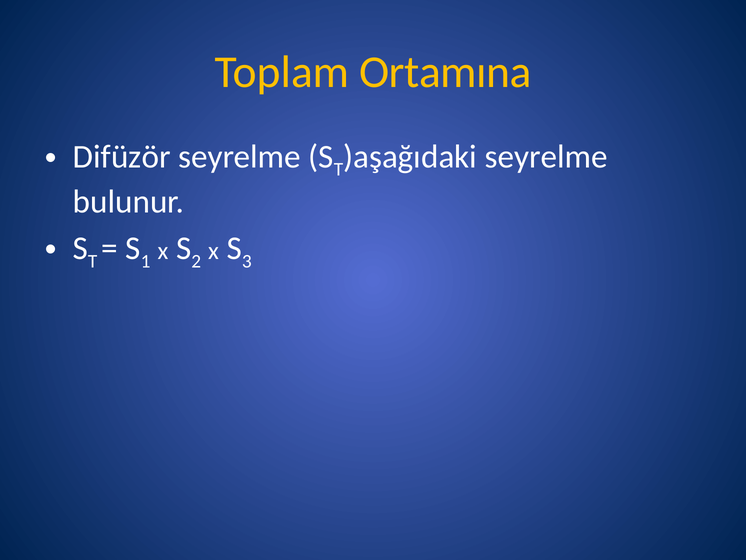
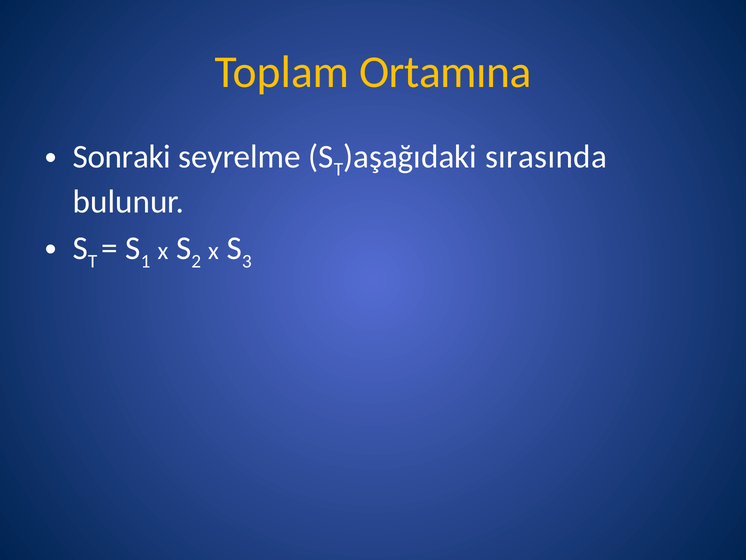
Difüzör: Difüzör -> Sonraki
seyrelme at (546, 156): seyrelme -> sırasında
